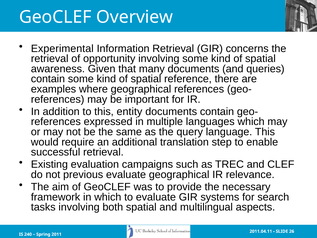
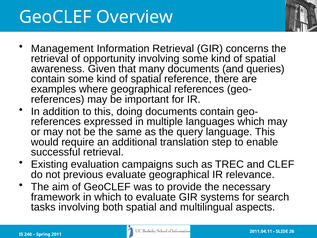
Experimental: Experimental -> Management
entity: entity -> doing
